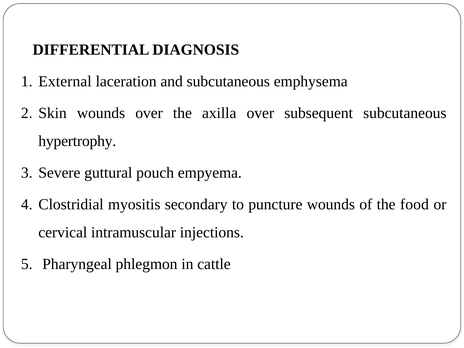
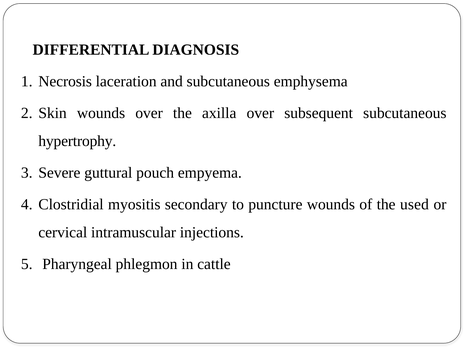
External: External -> Necrosis
food: food -> used
